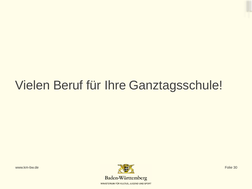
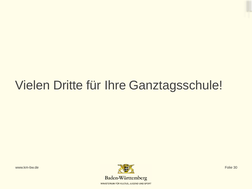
Beruf: Beruf -> Dritte
